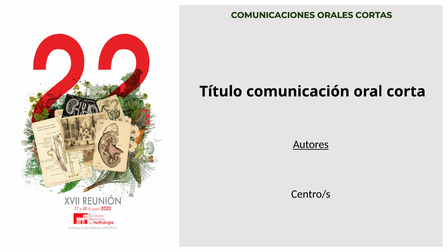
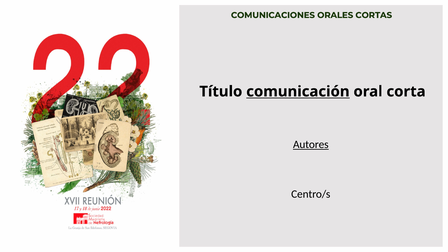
comunicación underline: none -> present
